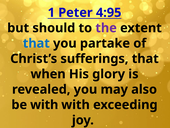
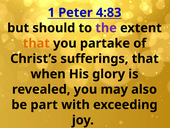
4:95: 4:95 -> 4:83
that at (36, 43) colour: blue -> orange
be with: with -> part
